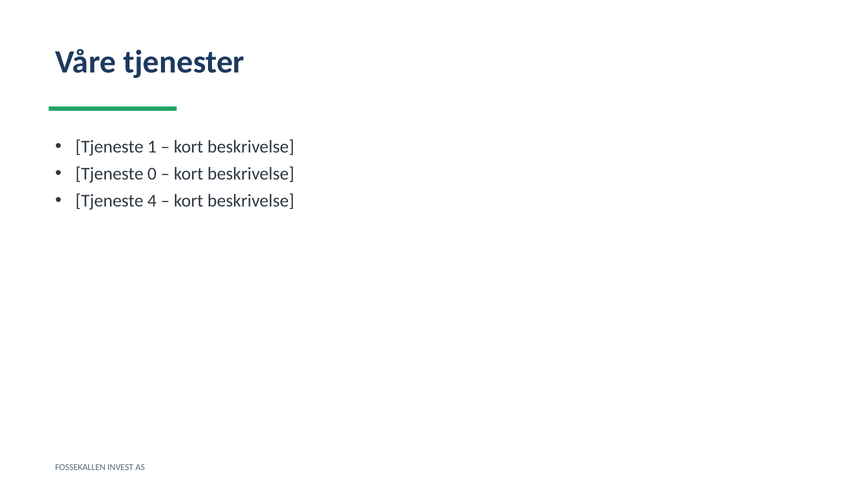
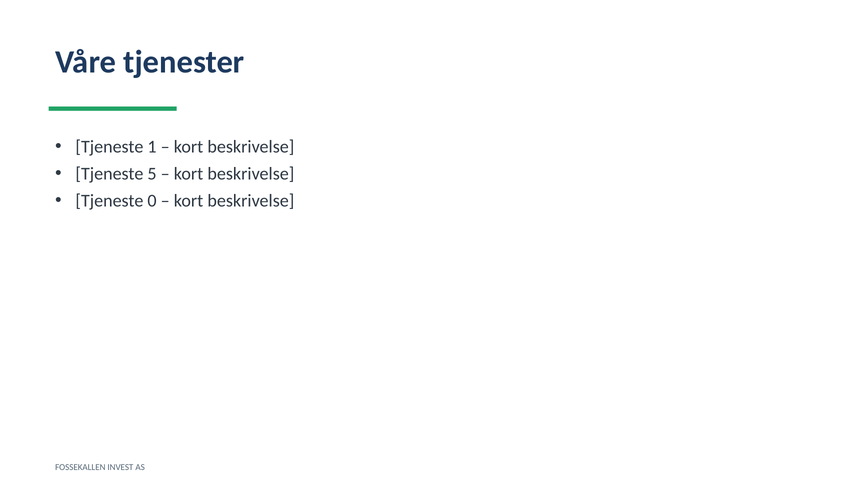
0: 0 -> 5
4: 4 -> 0
